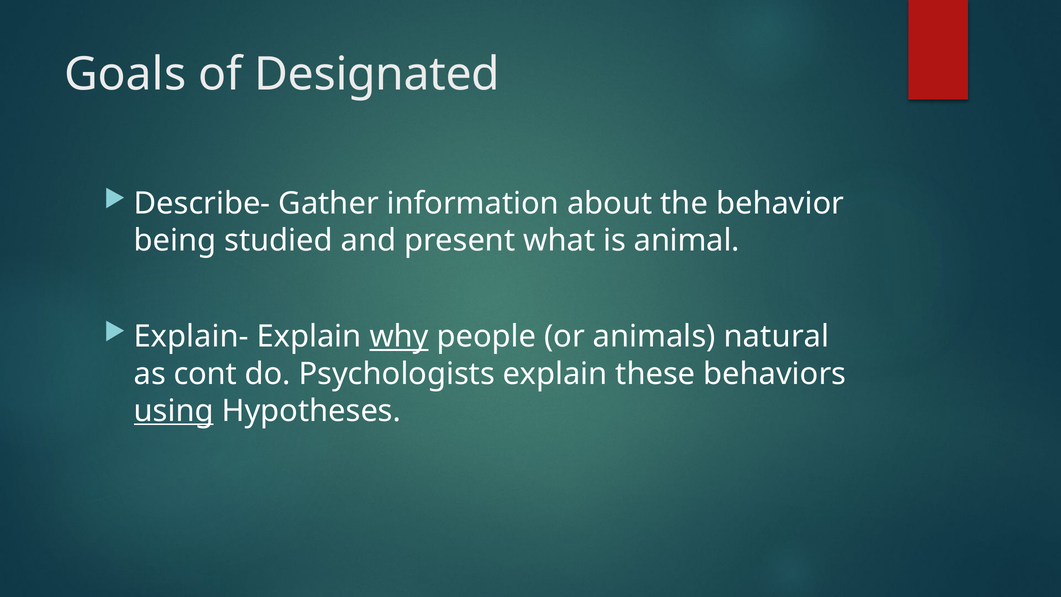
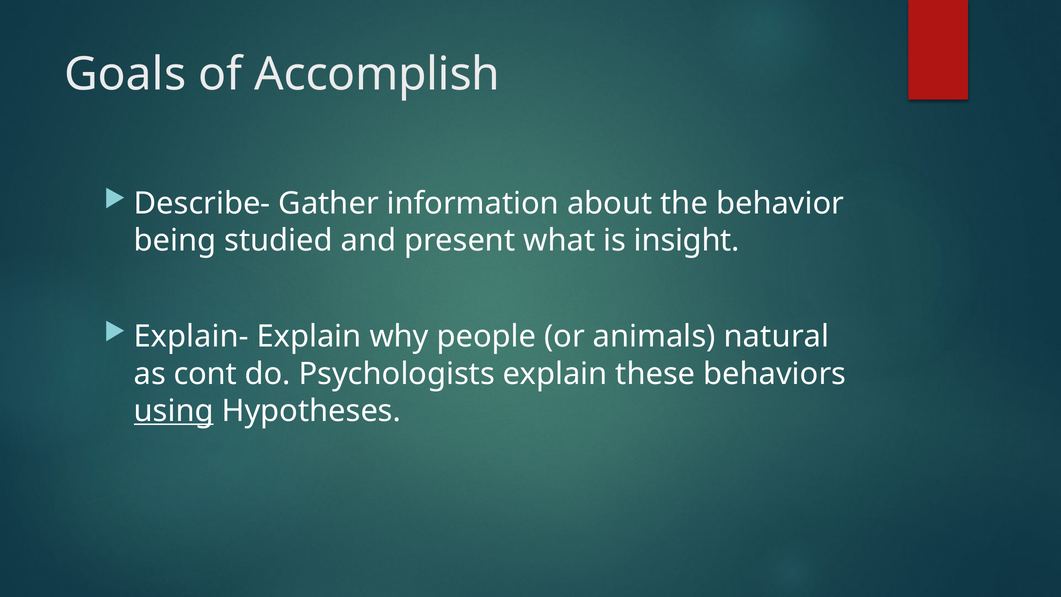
Designated: Designated -> Accomplish
animal: animal -> insight
why underline: present -> none
